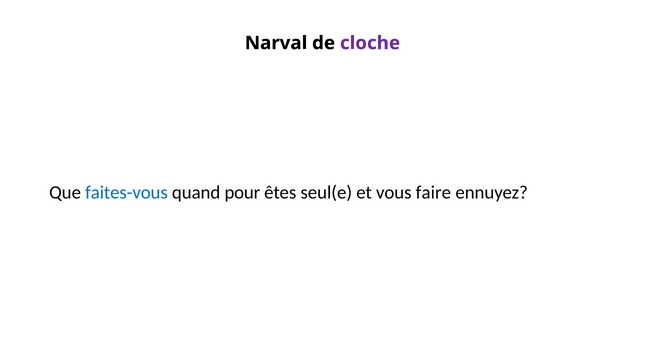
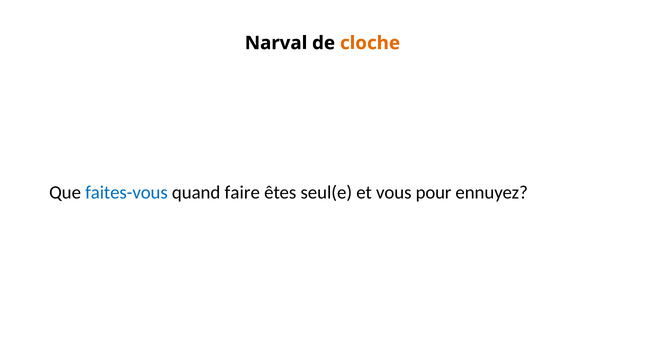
cloche colour: purple -> orange
pour: pour -> faire
faire: faire -> pour
